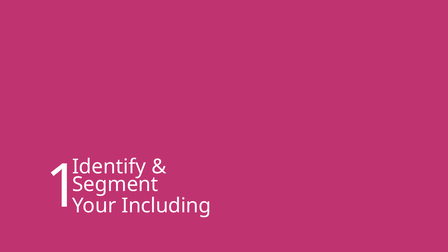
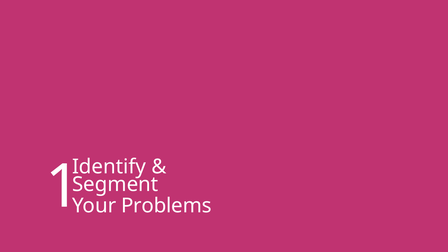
Including: Including -> Problems
